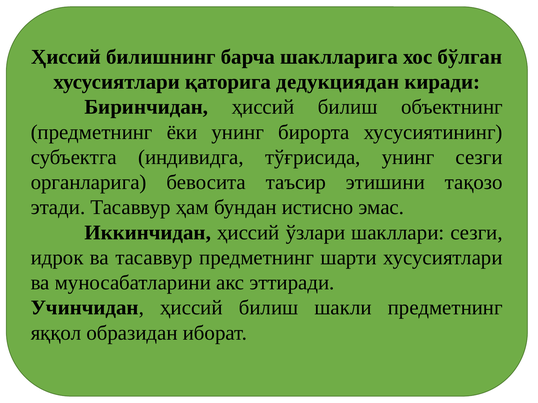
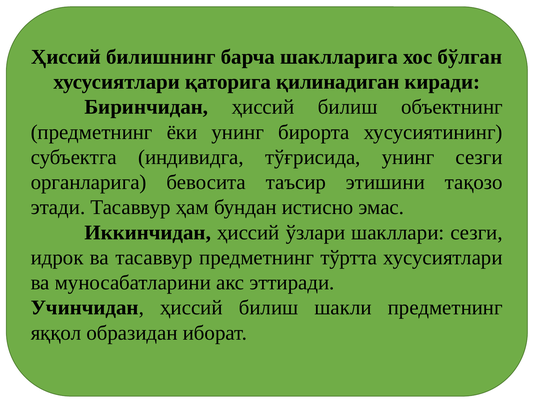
дедукциядан: дедукциядан -> қилинадиган
шарти: шарти -> тўртта
